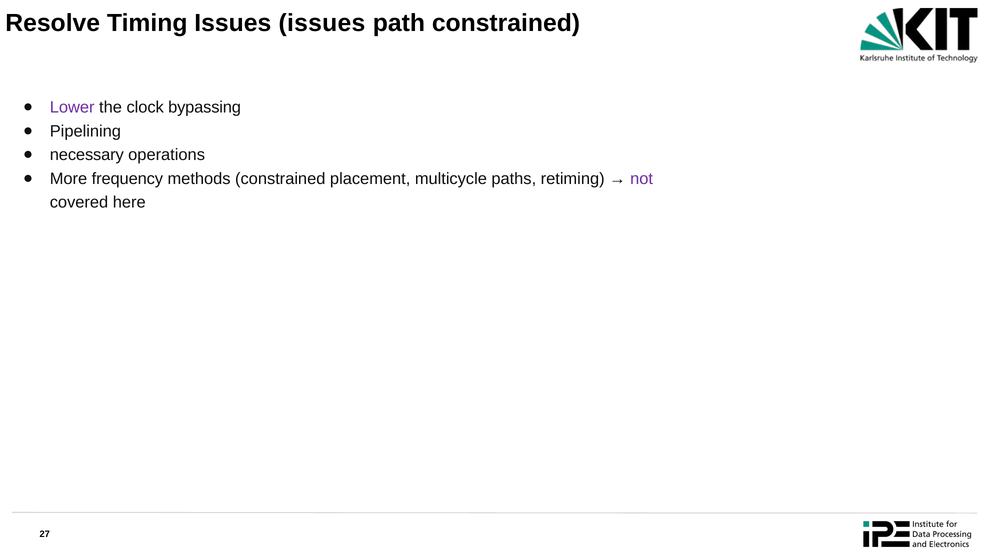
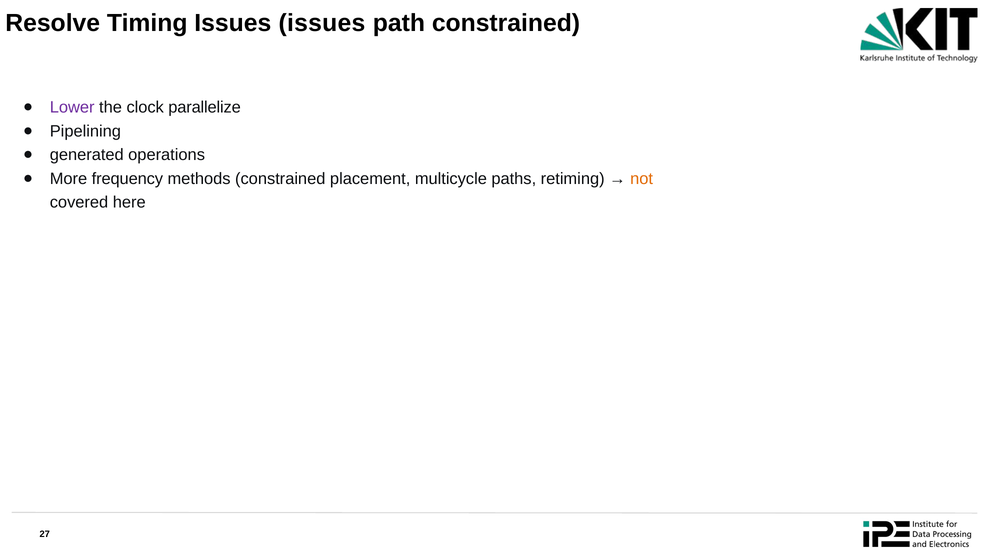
bypassing: bypassing -> parallelize
necessary: necessary -> generated
not colour: purple -> orange
